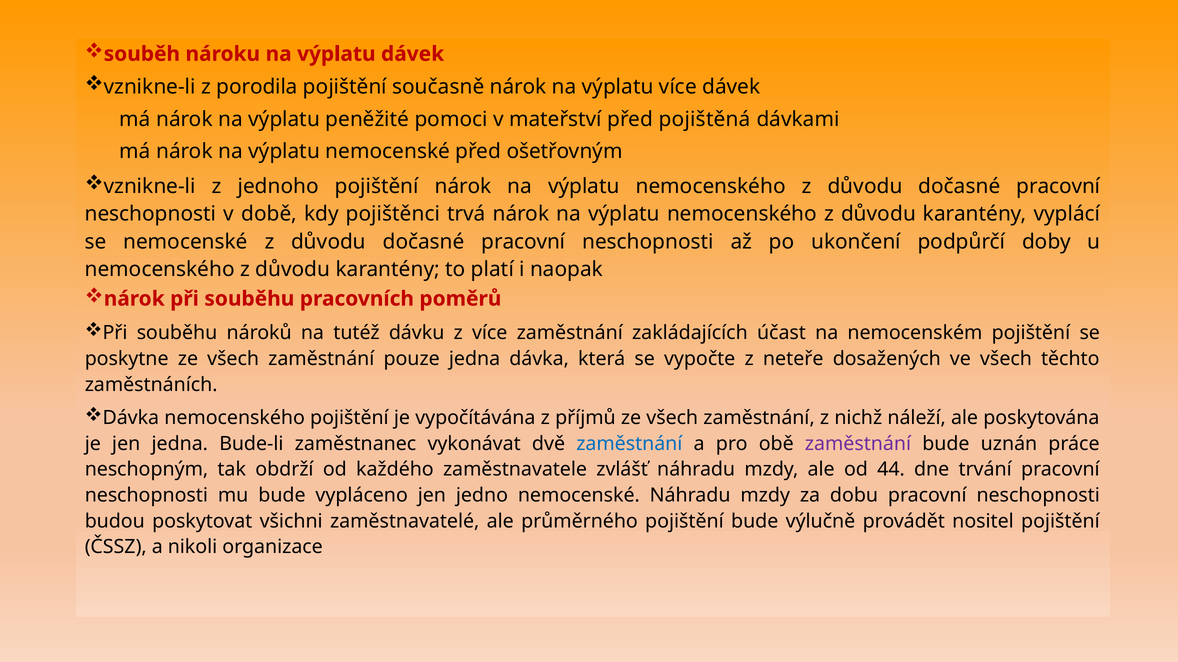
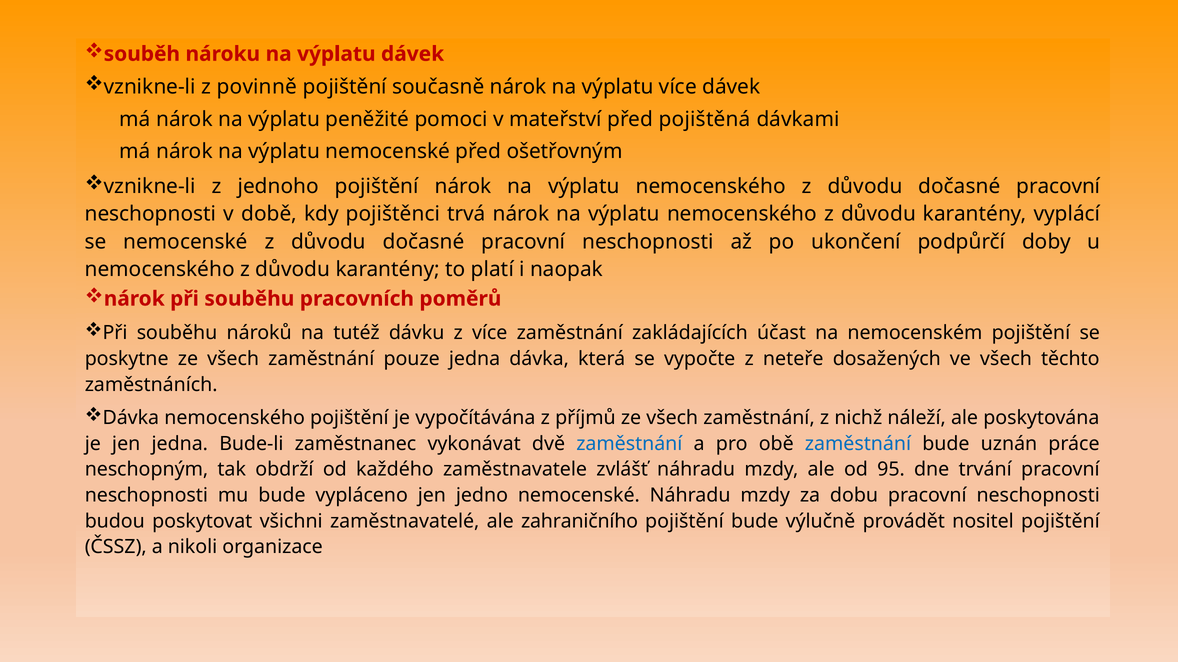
porodila: porodila -> povinně
zaměstnání at (858, 444) colour: purple -> blue
44: 44 -> 95
průměrného: průměrného -> zahraničního
